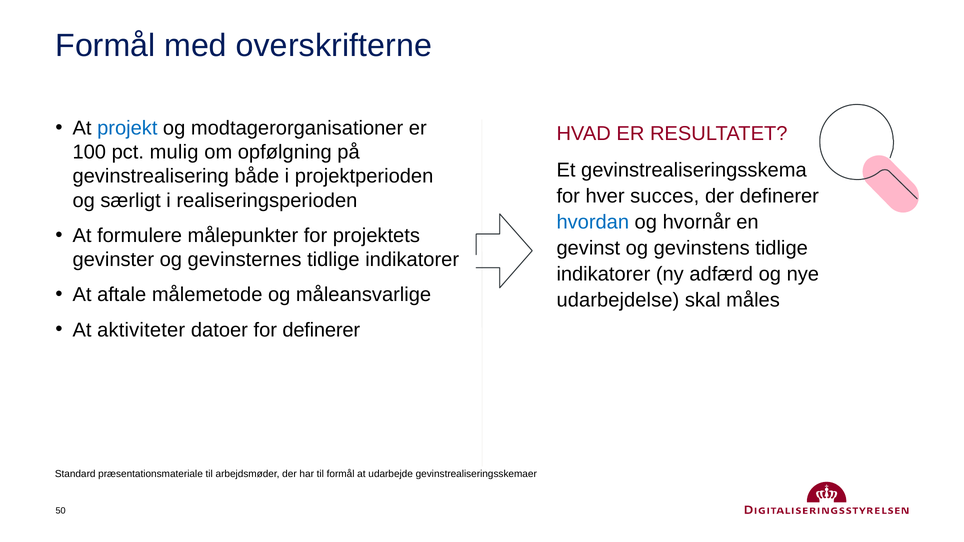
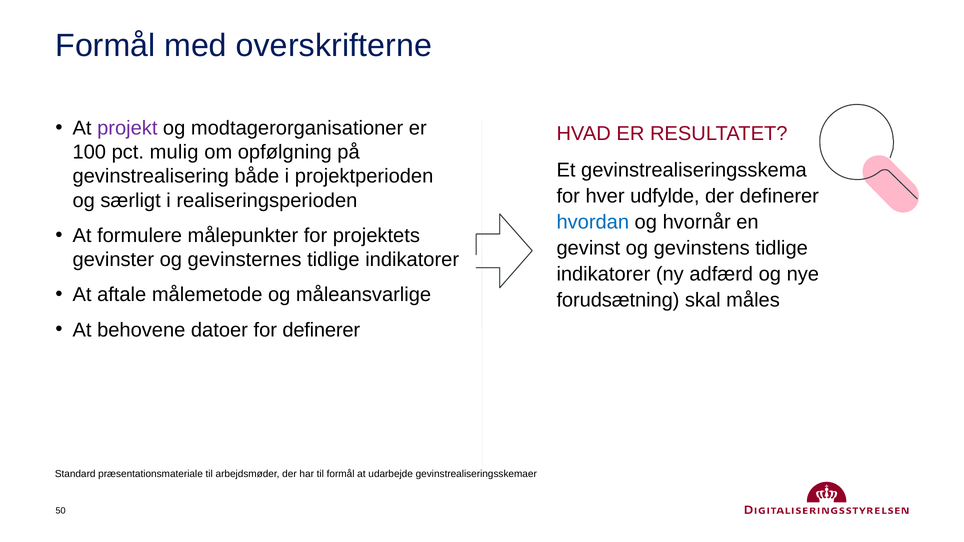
projekt colour: blue -> purple
succes: succes -> udfylde
udarbejdelse: udarbejdelse -> forudsætning
aktiviteter: aktiviteter -> behovene
